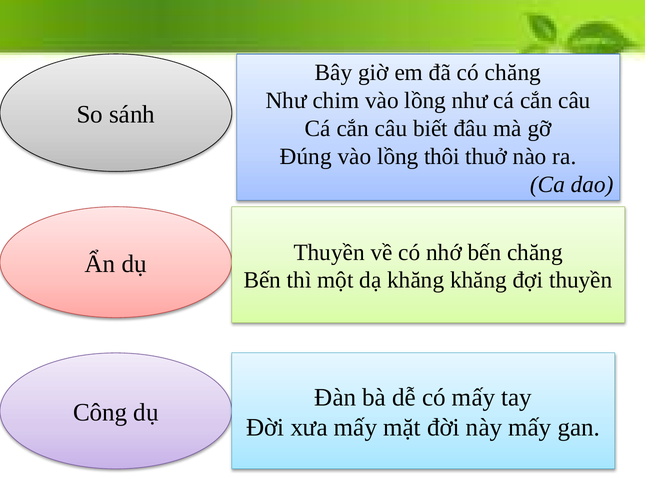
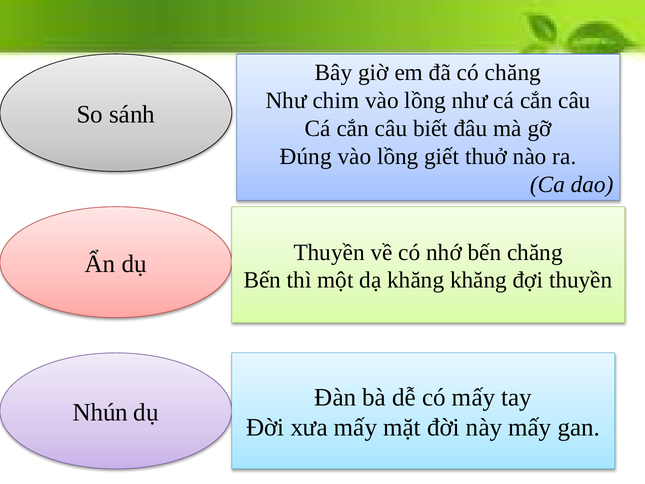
thôi: thôi -> giết
Công: Công -> Nhún
